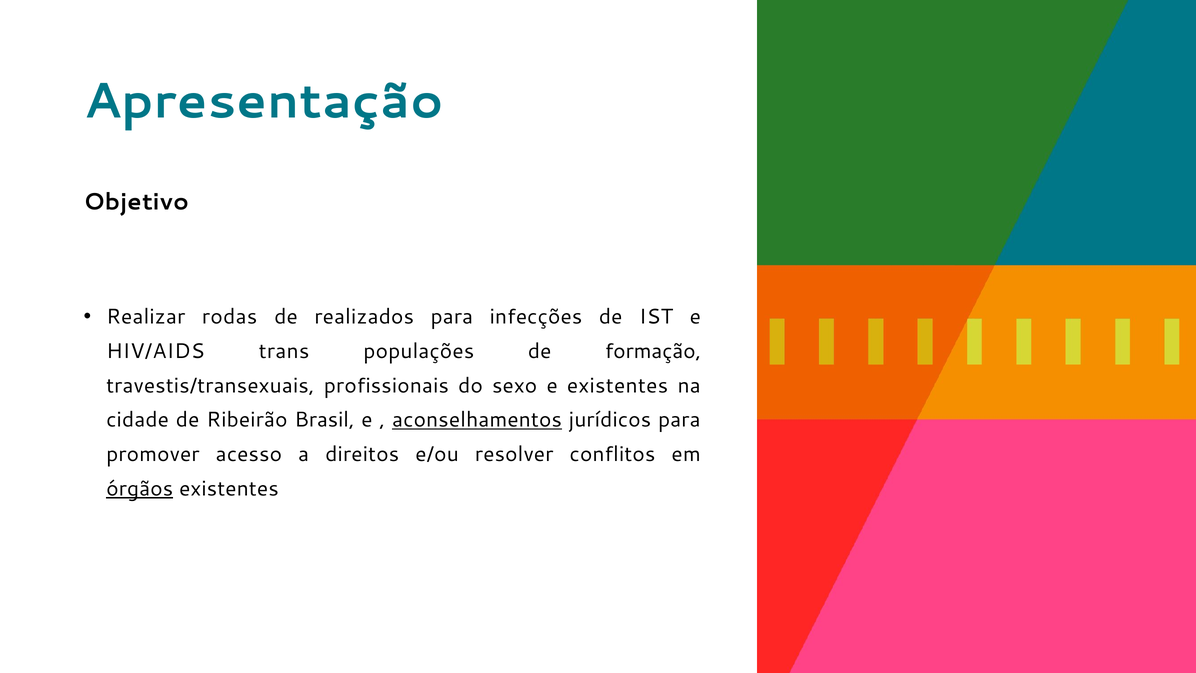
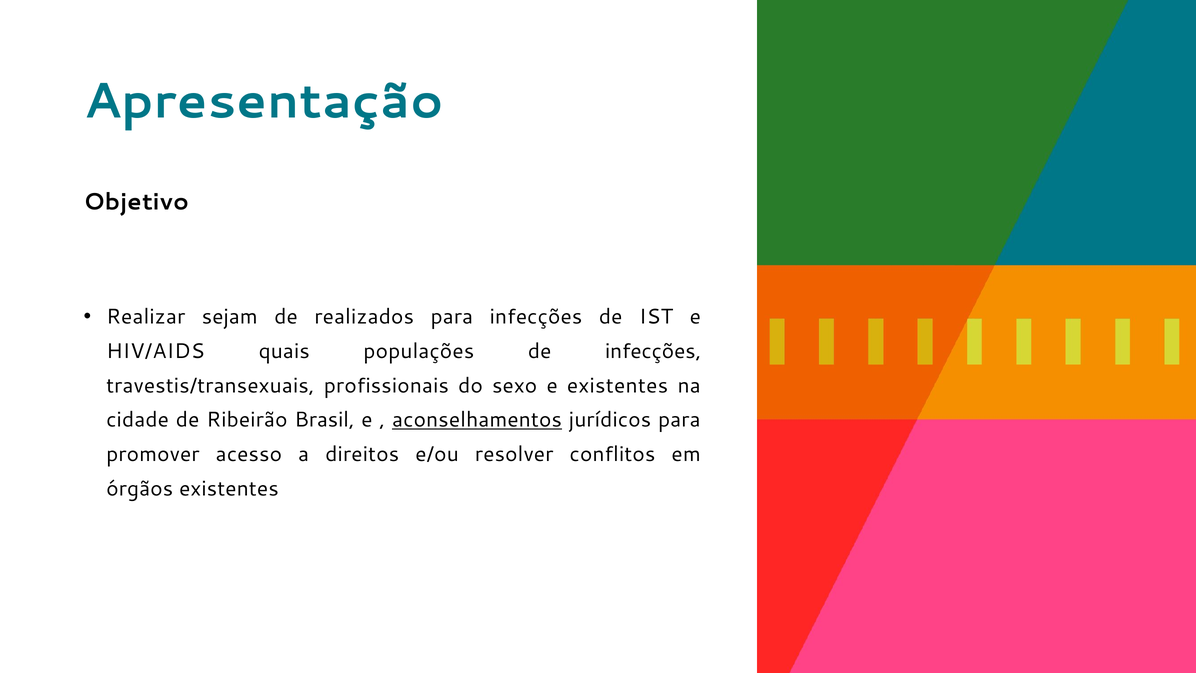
rodas: rodas -> sejam
trans: trans -> quais
de formação: formação -> infecções
órgãos underline: present -> none
